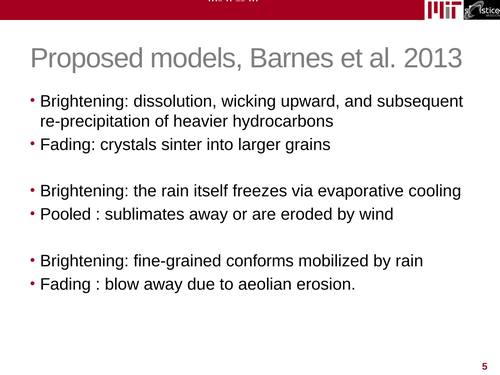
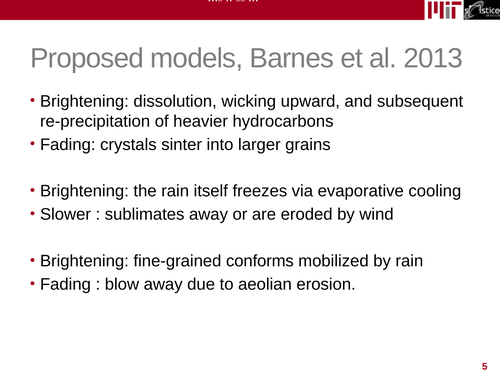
Pooled: Pooled -> Slower
